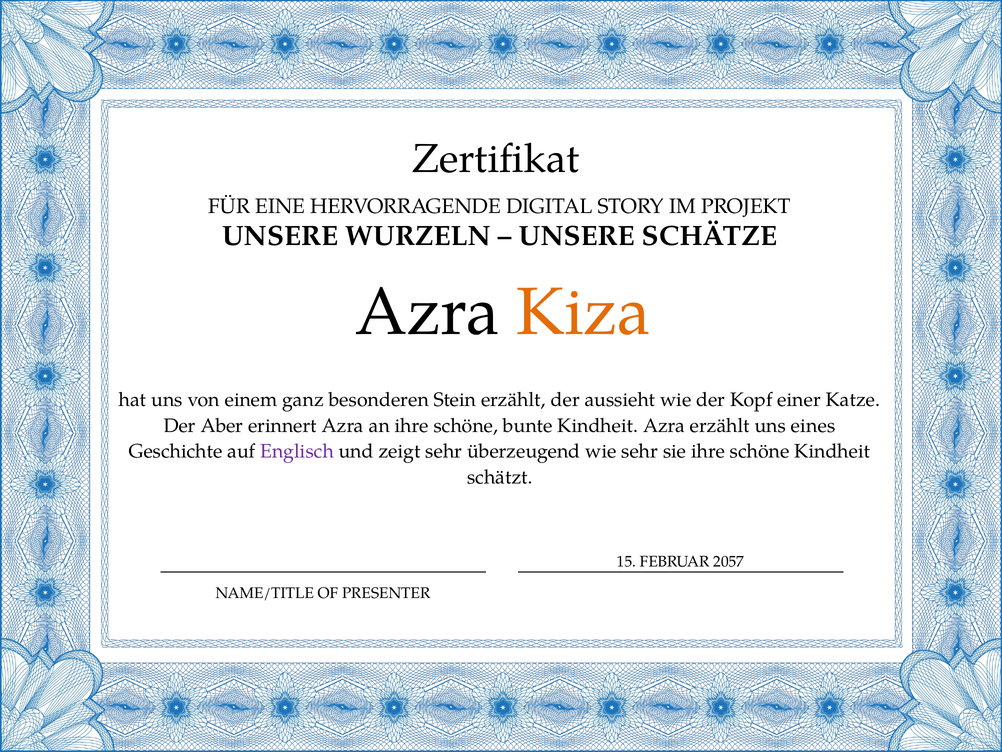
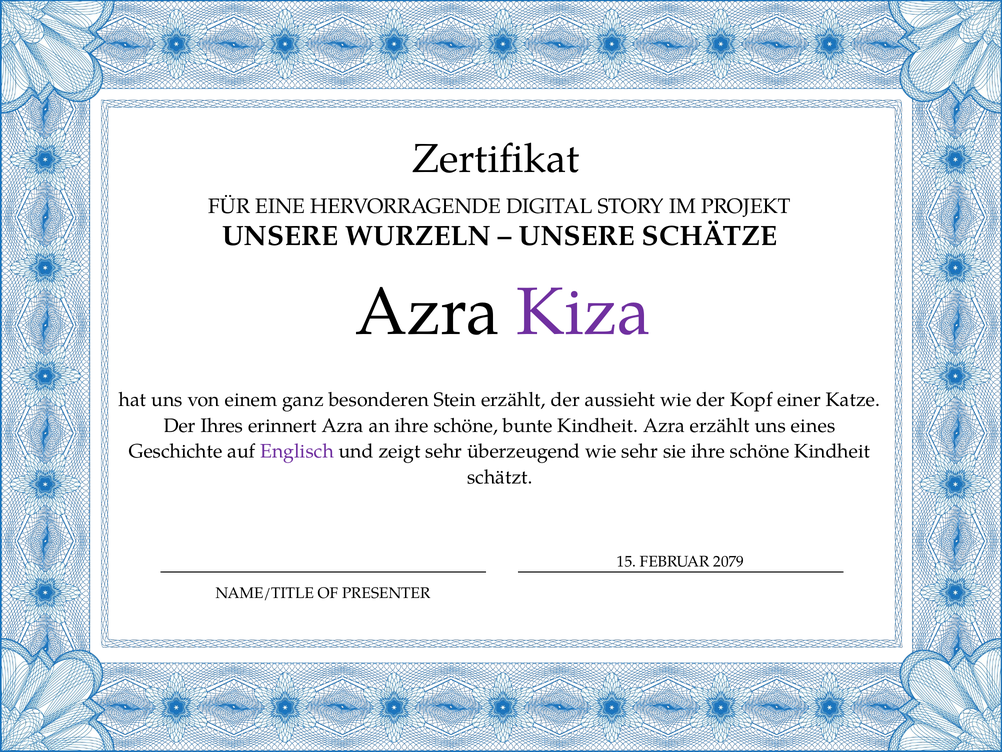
Kiza colour: orange -> purple
Aber: Aber -> Ihres
2057: 2057 -> 2079
